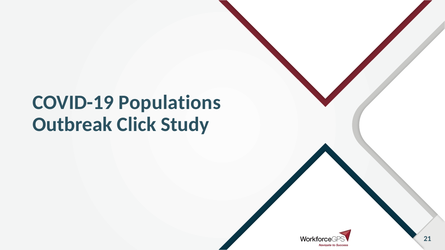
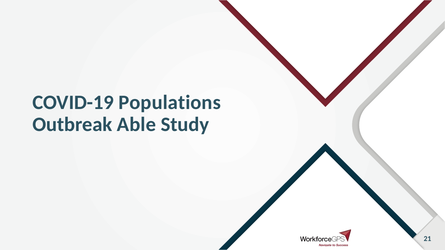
Click: Click -> Able
